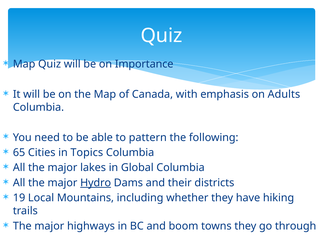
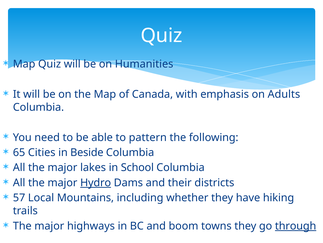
Importance: Importance -> Humanities
Topics: Topics -> Beside
Global: Global -> School
19: 19 -> 57
through underline: none -> present
